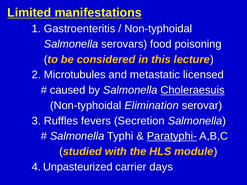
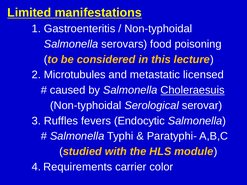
Elimination: Elimination -> Serological
Secretion: Secretion -> Endocytic
Paratyphi- underline: present -> none
Unpasteurized: Unpasteurized -> Requirements
days: days -> color
